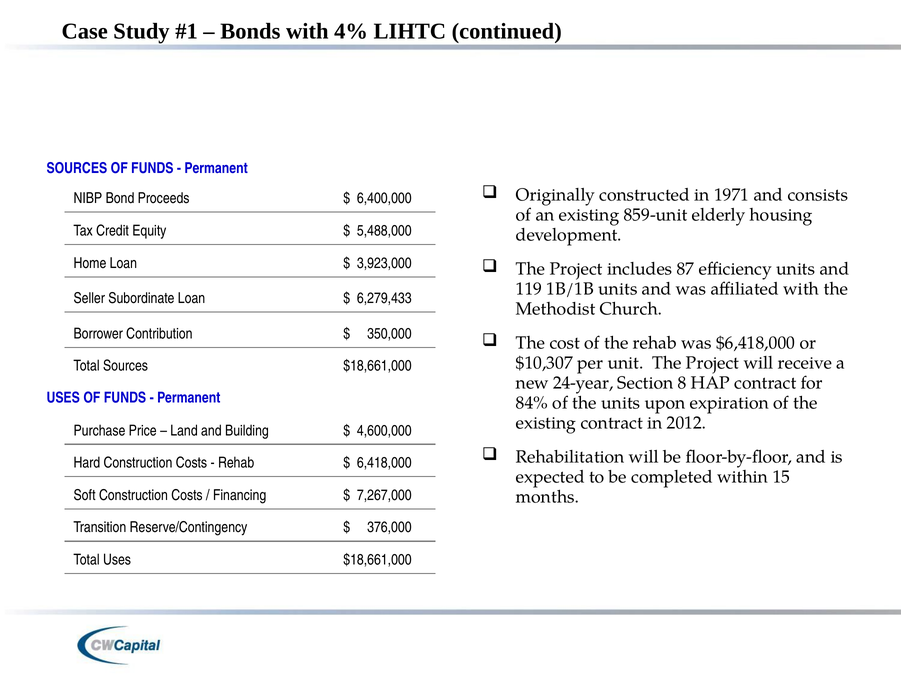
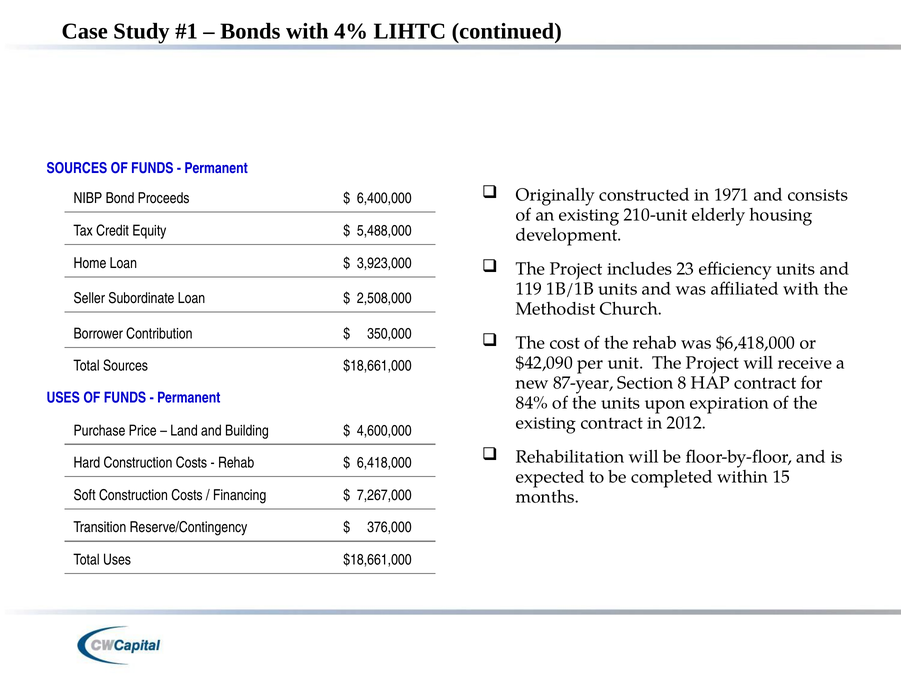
859-unit: 859-unit -> 210-unit
87: 87 -> 23
6,279,433: 6,279,433 -> 2,508,000
$10,307: $10,307 -> $42,090
24-year: 24-year -> 87-year
